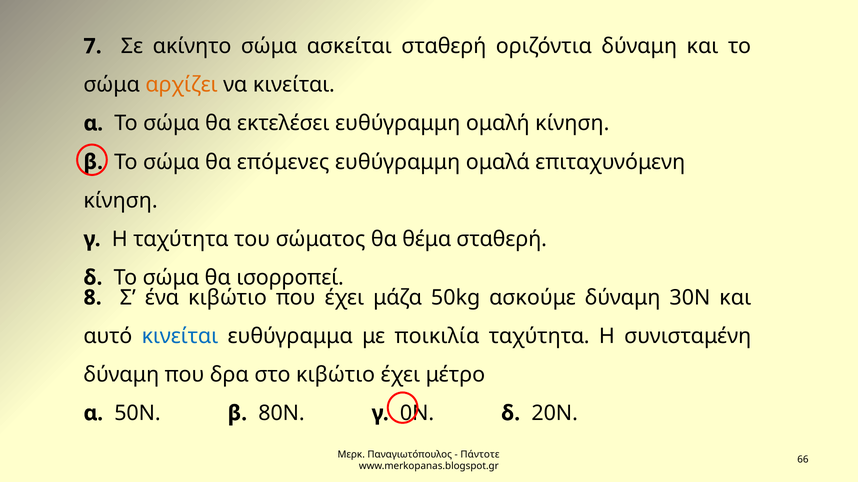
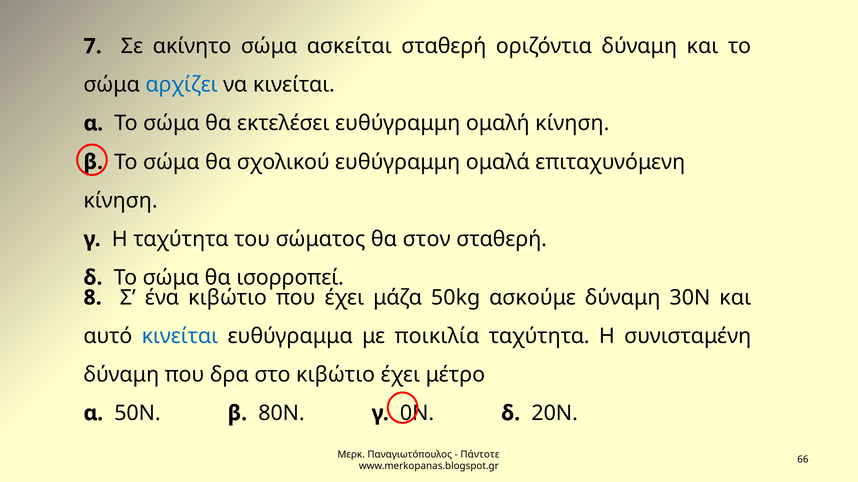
αρχίζει colour: orange -> blue
επόμενες: επόμενες -> σχολικού
θέμα: θέμα -> στον
